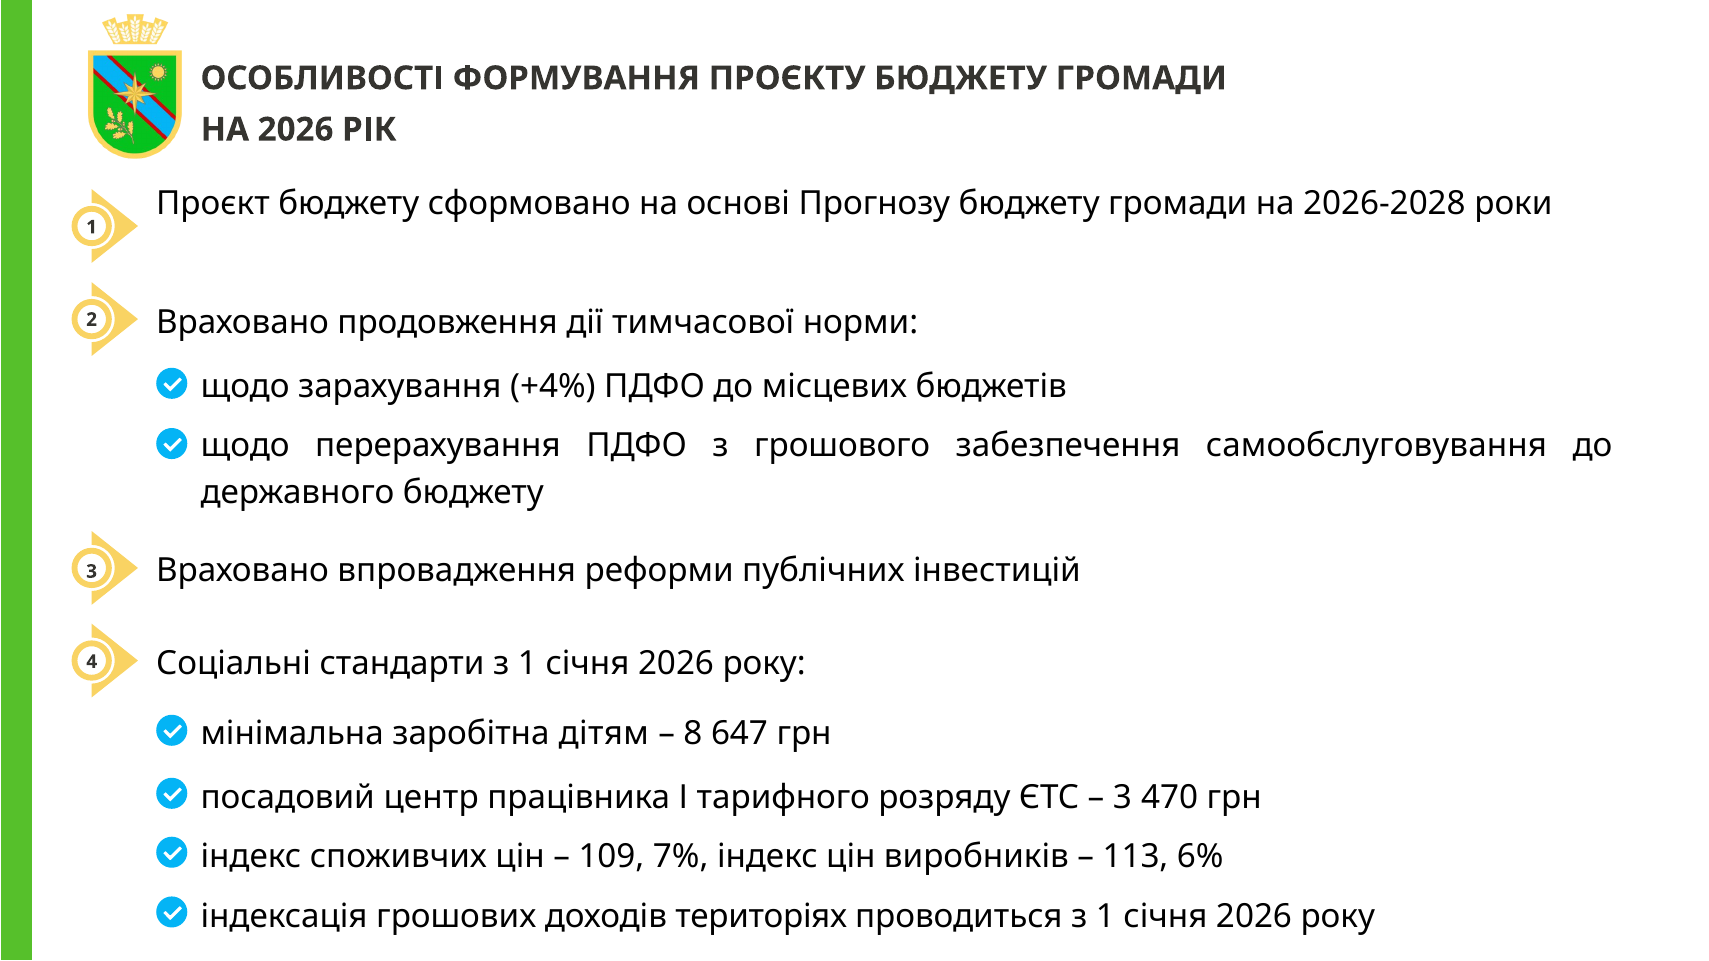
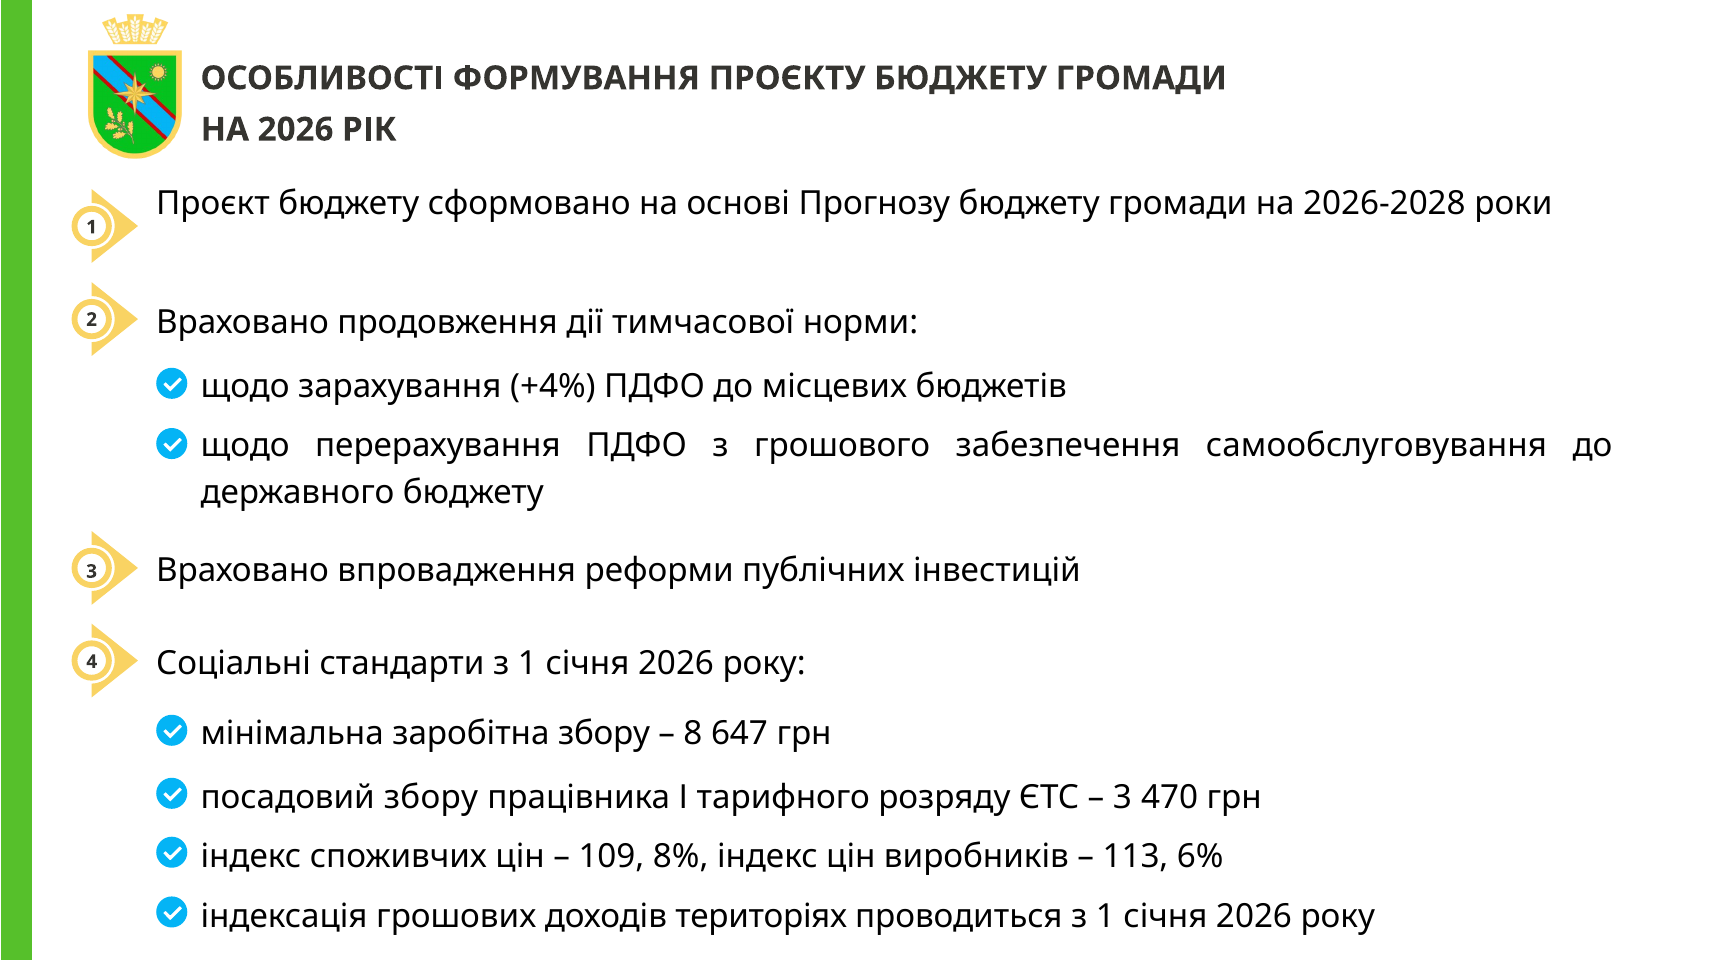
заробітна дітям: дітям -> збору
посадовий центр: центр -> збору
7%: 7% -> 8%
